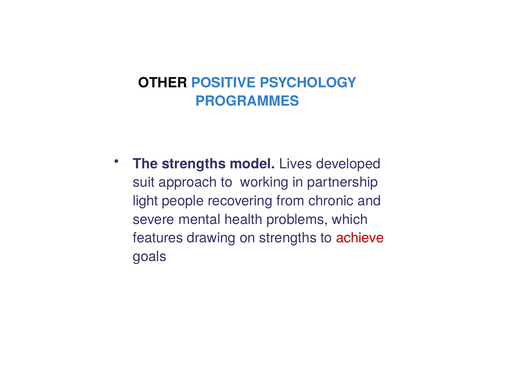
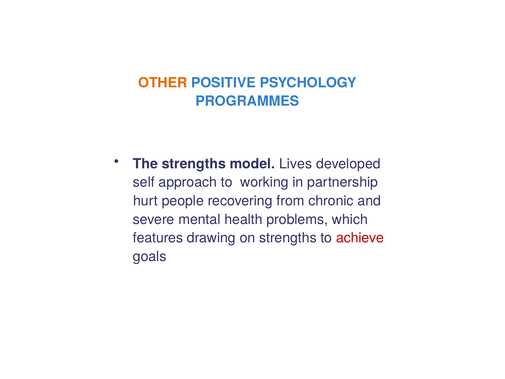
OTHER colour: black -> orange
suit: suit -> self
light: light -> hurt
